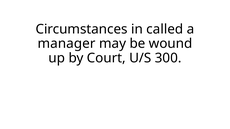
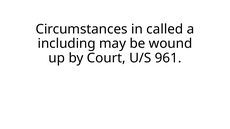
manager: manager -> including
300: 300 -> 961
